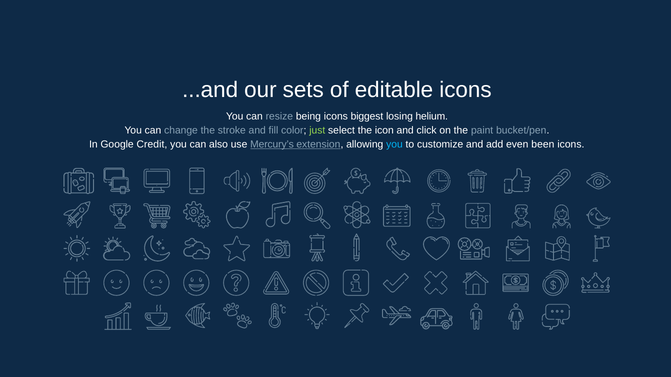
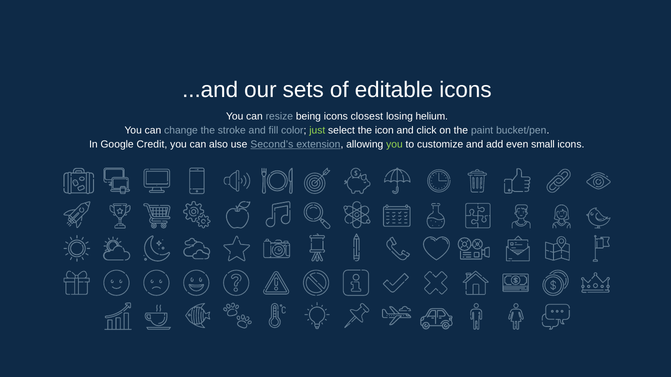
biggest: biggest -> closest
Mercury’s: Mercury’s -> Second’s
you at (394, 145) colour: light blue -> light green
been: been -> small
